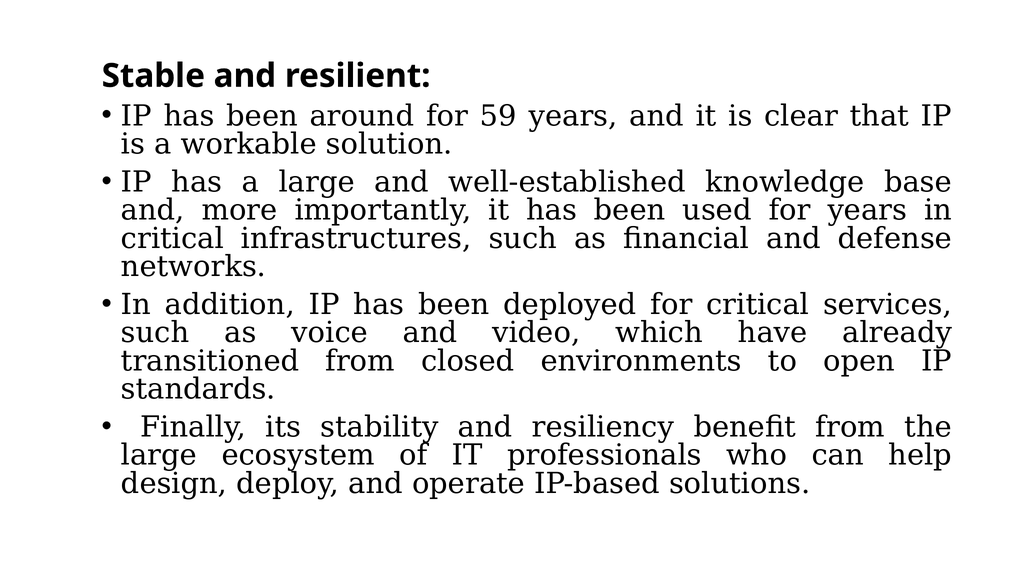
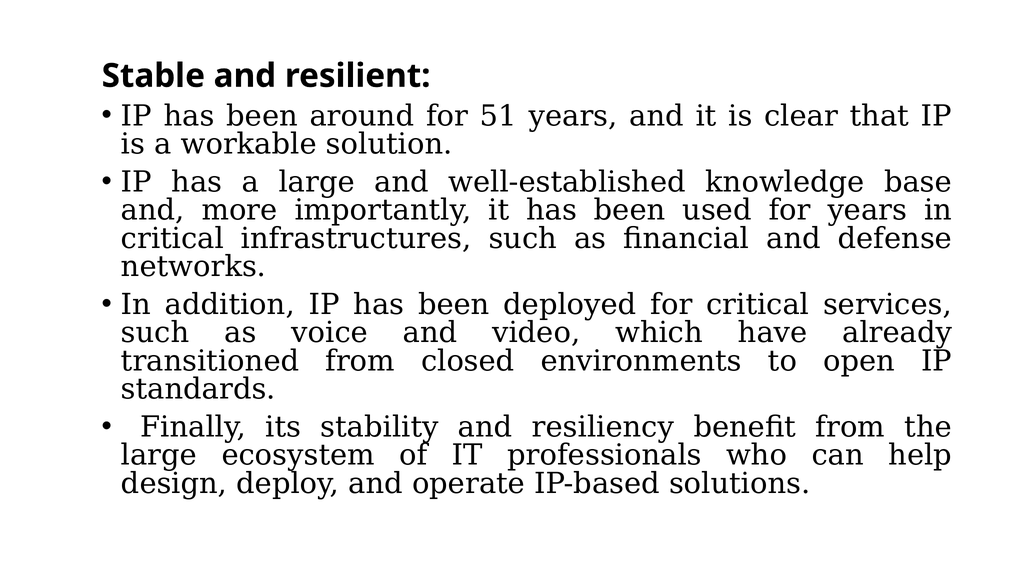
59: 59 -> 51
